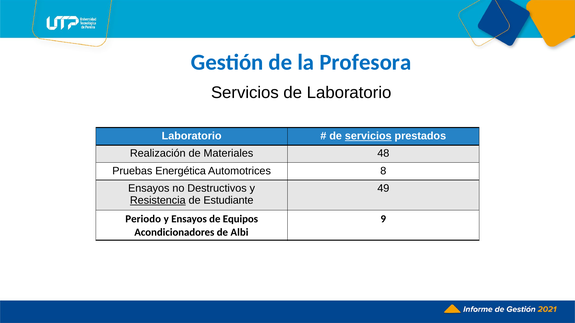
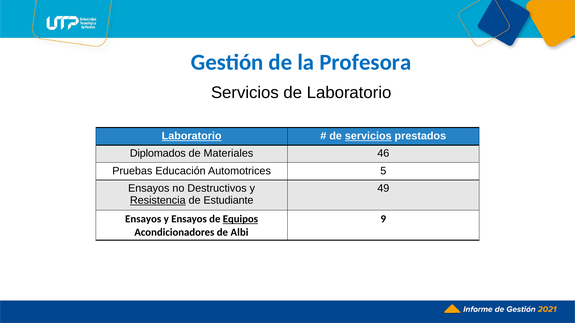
Laboratorio at (192, 136) underline: none -> present
Realización: Realización -> Diplomados
48: 48 -> 46
Energética: Energética -> Educación
8: 8 -> 5
Periodo at (143, 219): Periodo -> Ensayos
Equipos underline: none -> present
